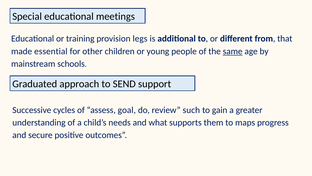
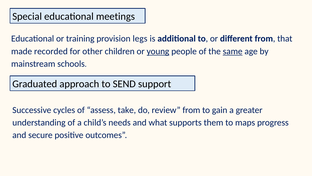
essential: essential -> recorded
young underline: none -> present
goal: goal -> take
review such: such -> from
